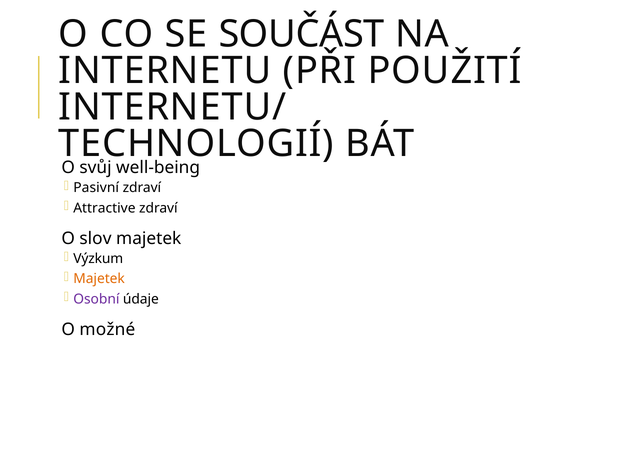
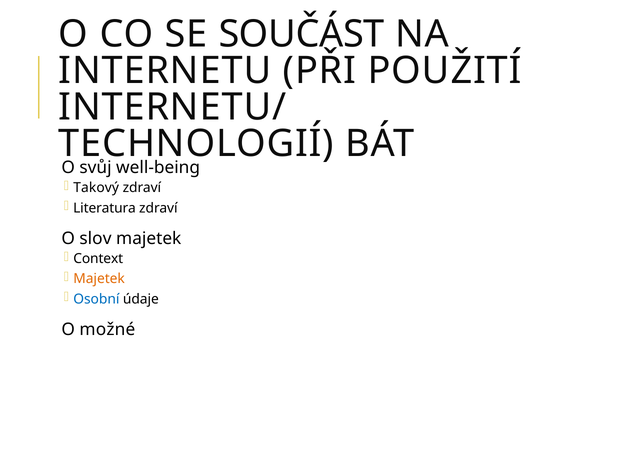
Pasivní: Pasivní -> Takový
Attractive: Attractive -> Literatura
Výzkum: Výzkum -> Context
Osobní colour: purple -> blue
